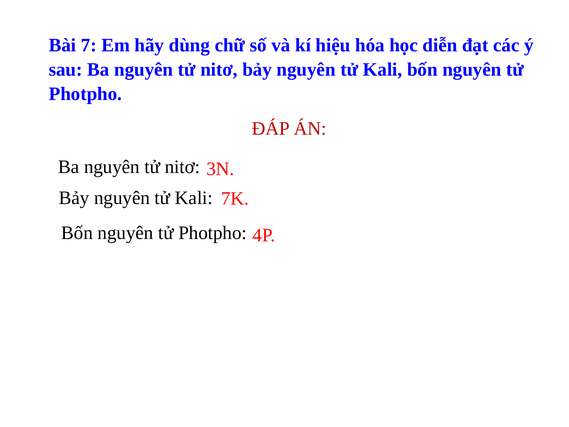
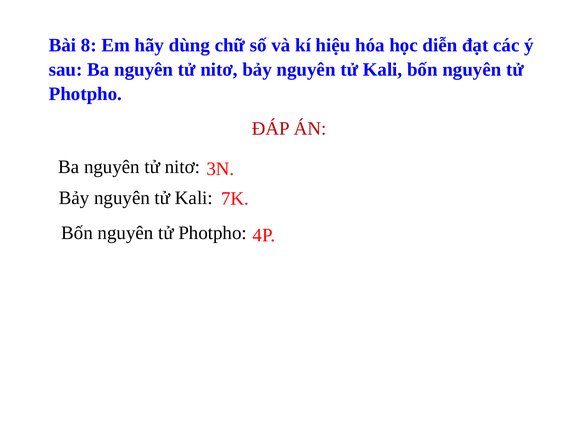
7: 7 -> 8
